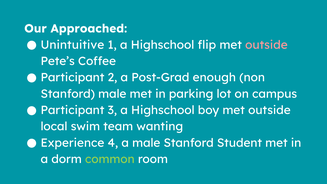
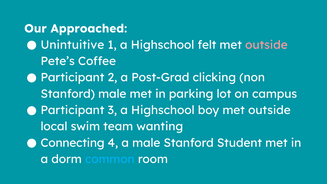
flip: flip -> felt
enough: enough -> clicking
Experience: Experience -> Connecting
common colour: light green -> light blue
